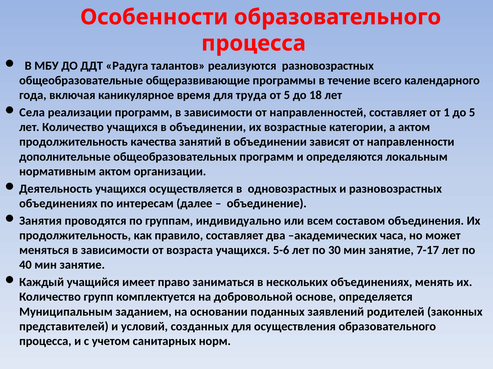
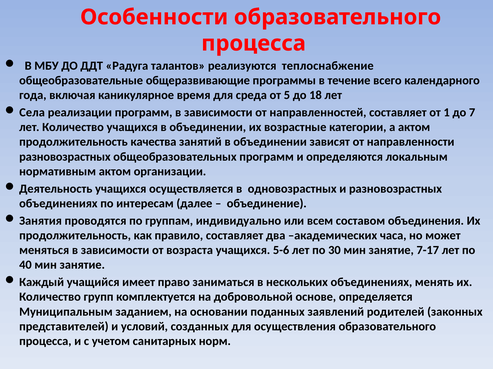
реализуются разновозрастных: разновозрастных -> теплоснабжение
труда: труда -> среда
до 5: 5 -> 7
дополнительные at (65, 157): дополнительные -> разновозрастных
